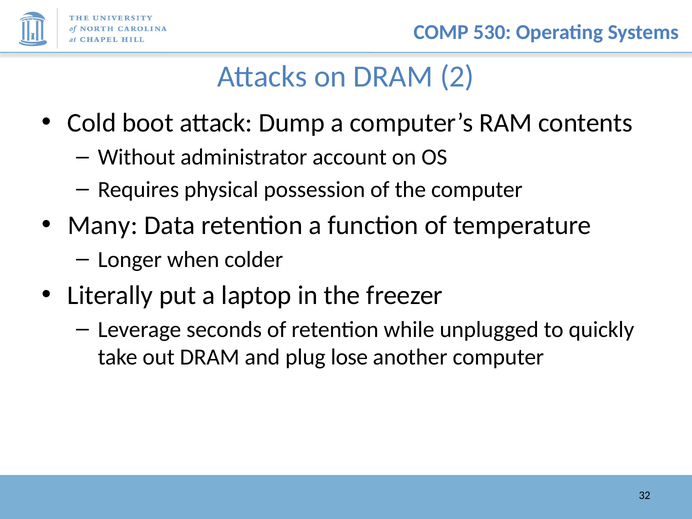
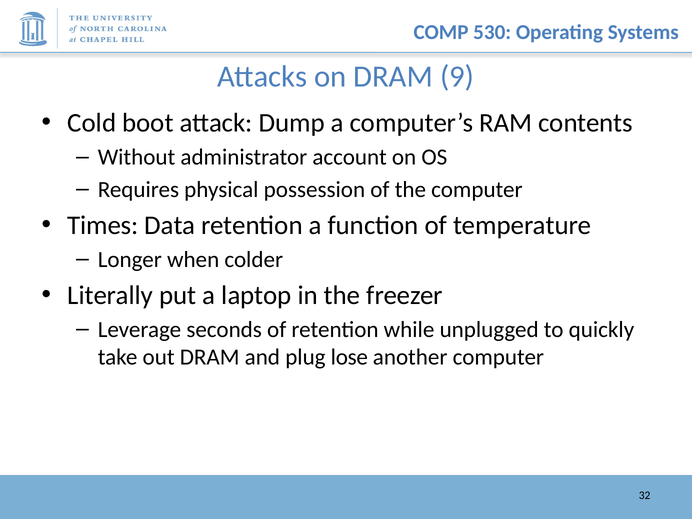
2: 2 -> 9
Many: Many -> Times
